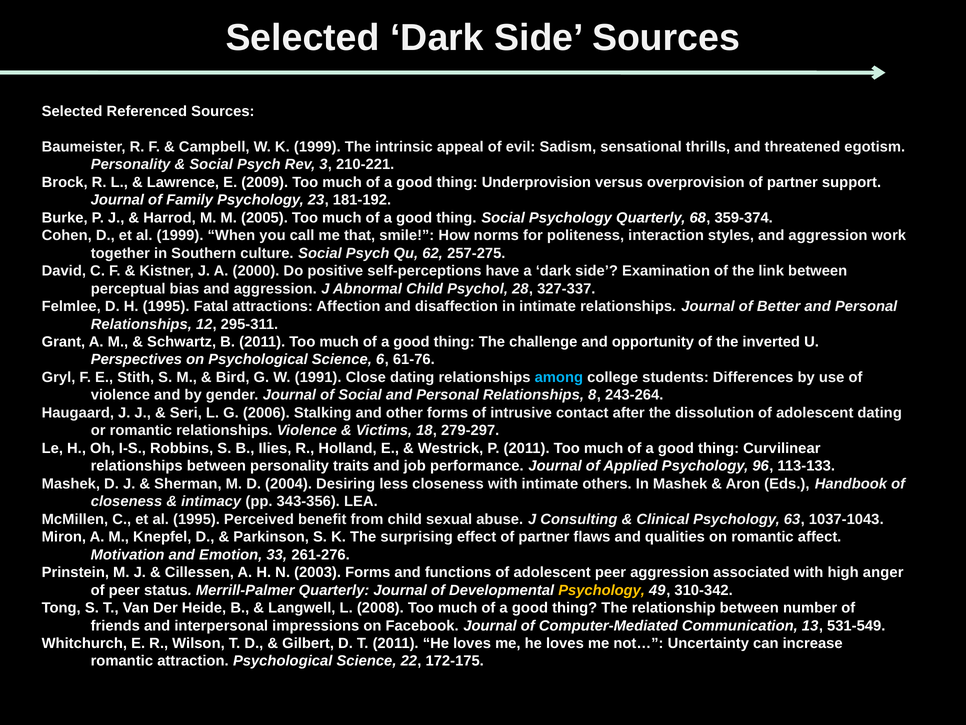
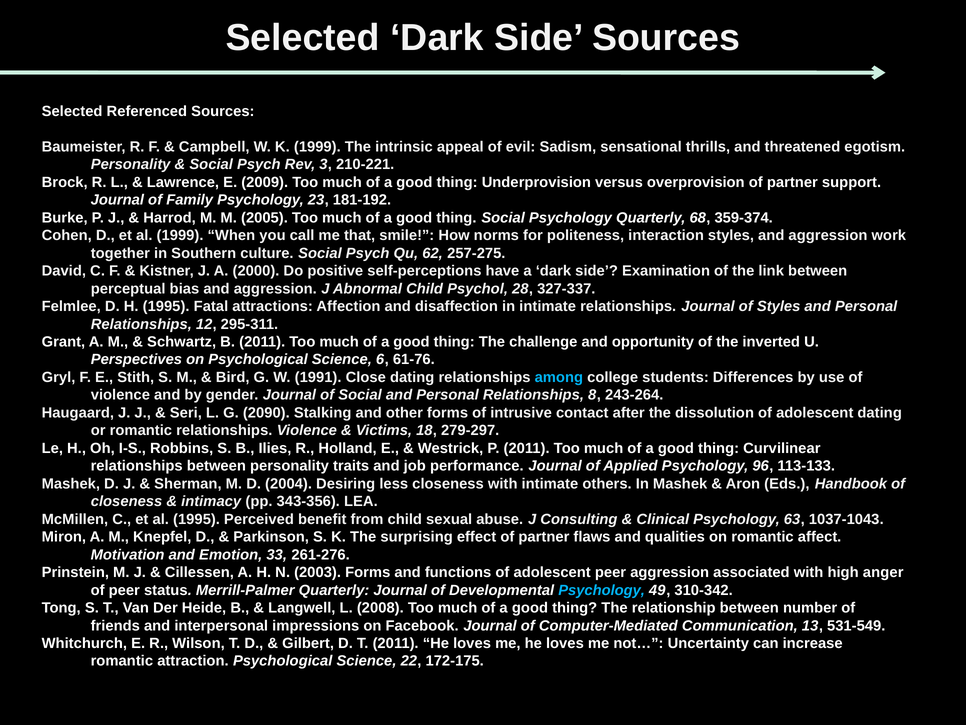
of Better: Better -> Styles
2006: 2006 -> 2090
Psychology at (602, 590) colour: yellow -> light blue
